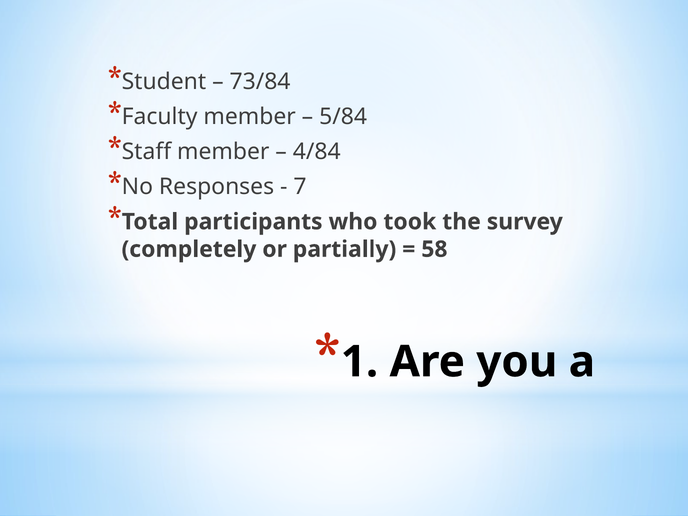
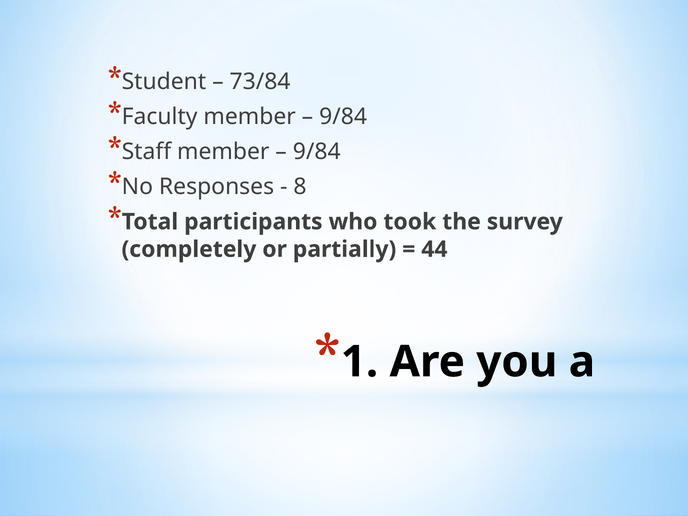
5/84 at (343, 117): 5/84 -> 9/84
4/84 at (317, 152): 4/84 -> 9/84
7: 7 -> 8
58: 58 -> 44
